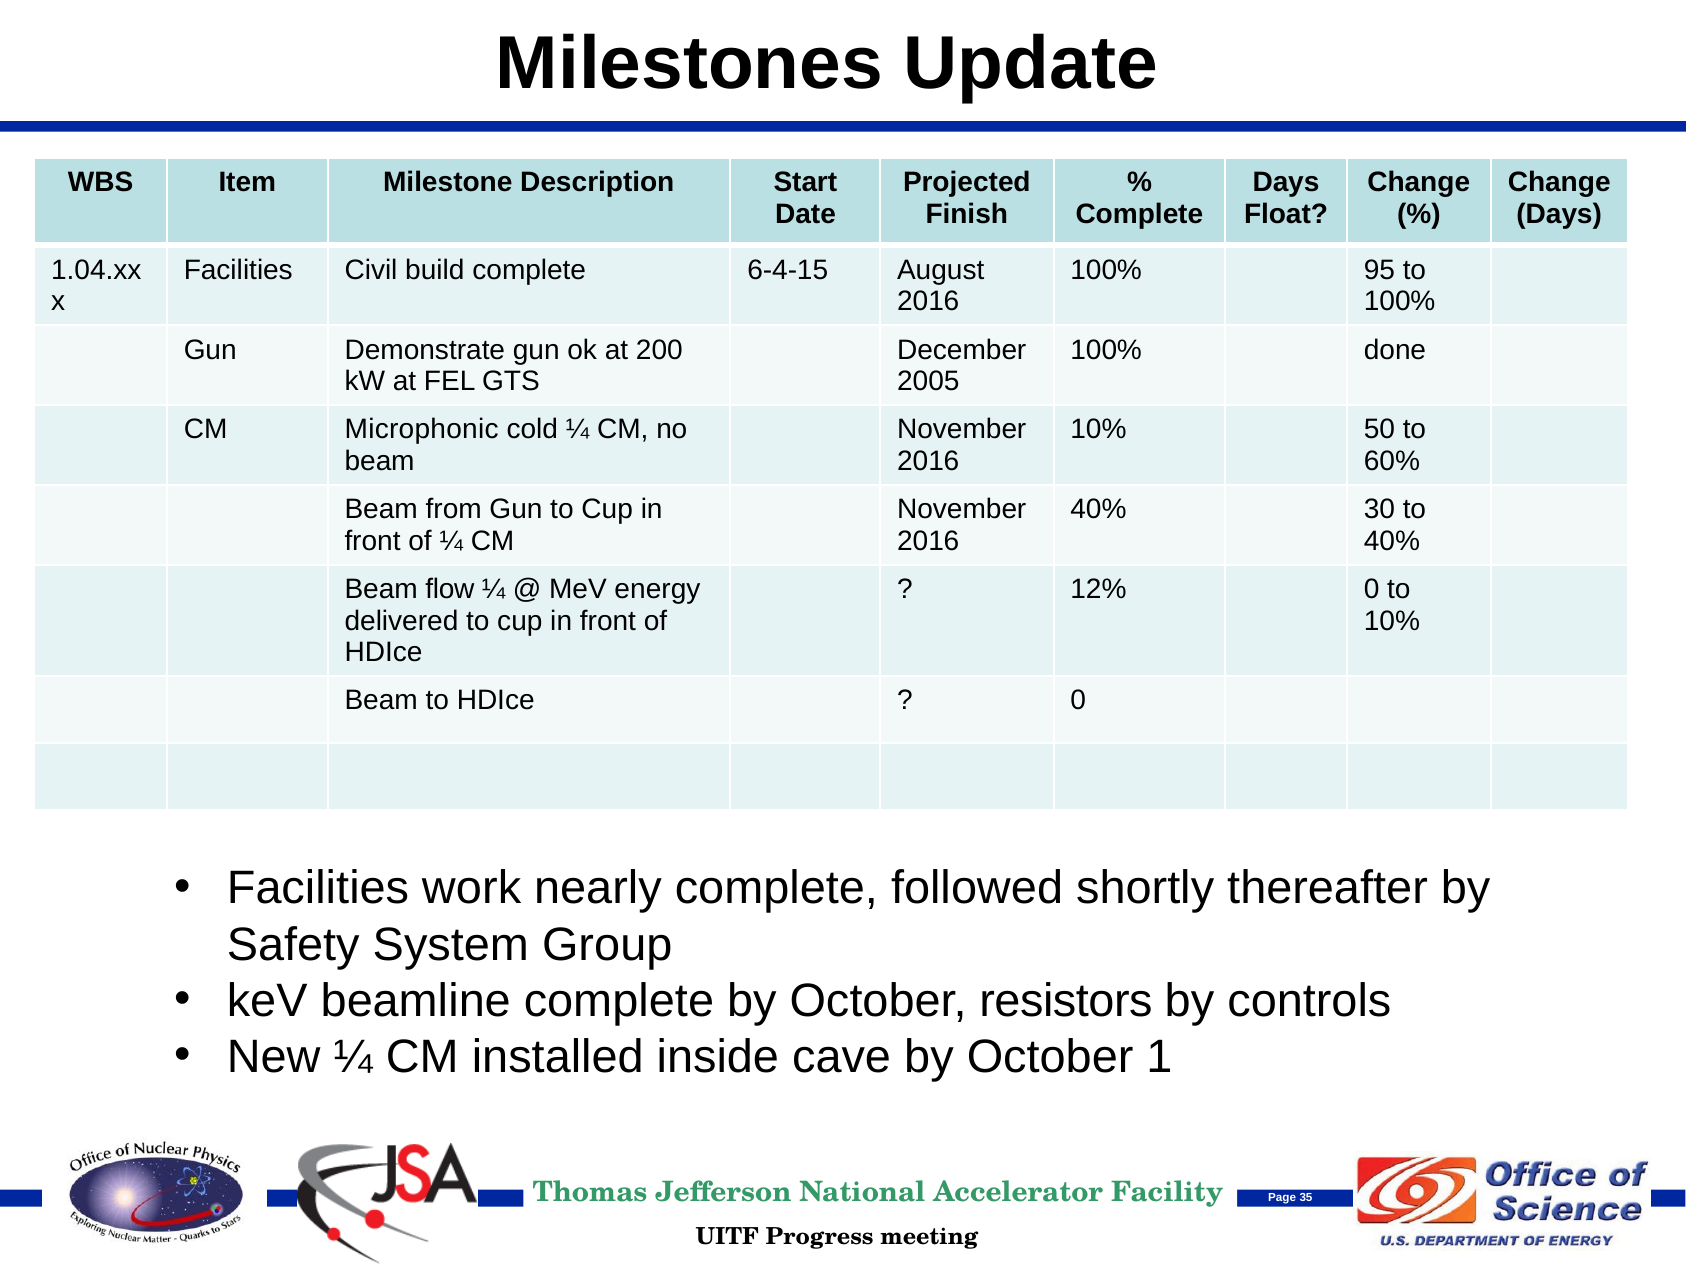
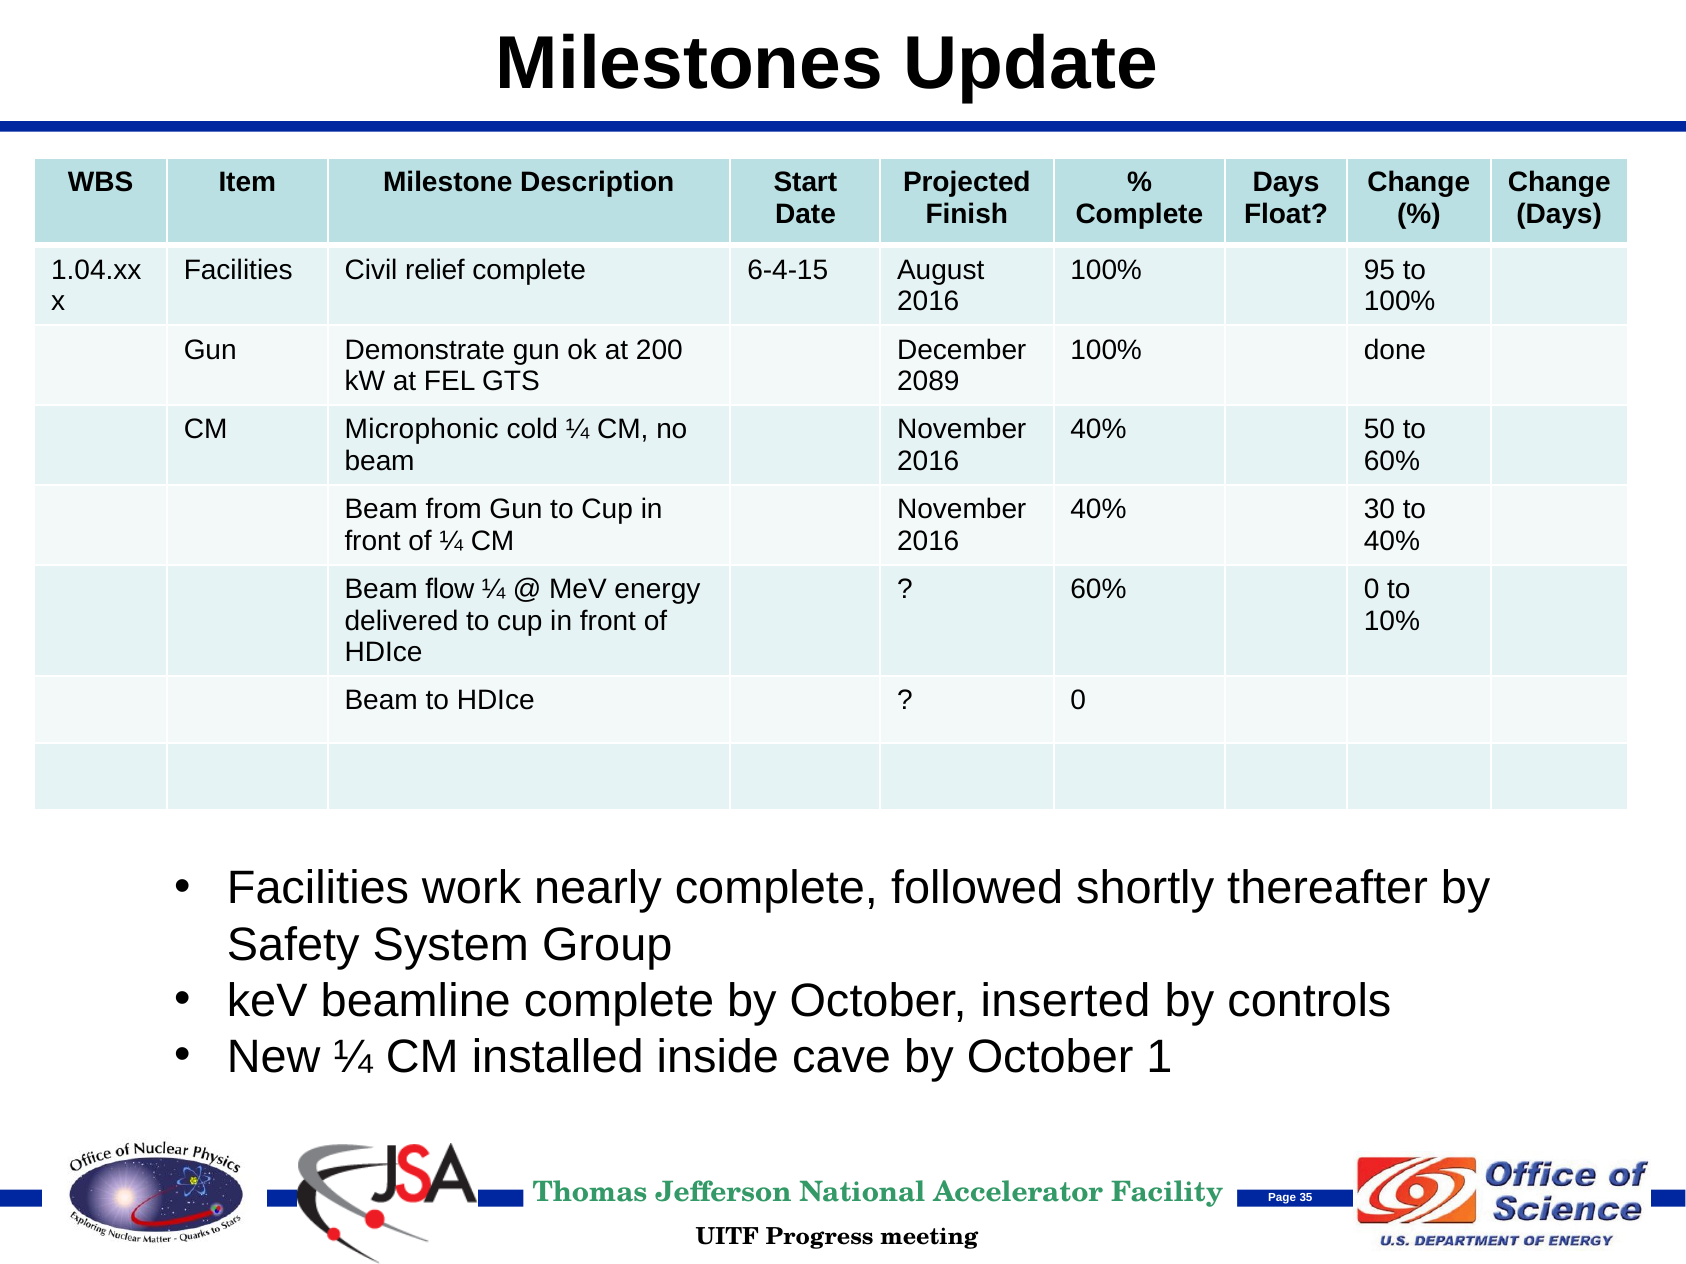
build: build -> relief
2005: 2005 -> 2089
10% at (1098, 430): 10% -> 40%
12% at (1098, 590): 12% -> 60%
resistors: resistors -> inserted
